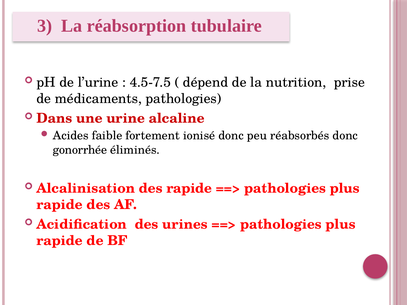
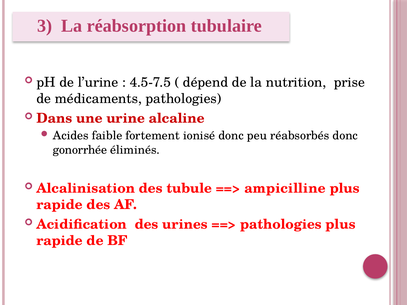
des rapide: rapide -> tubule
pathologies at (285, 189): pathologies -> ampicilline
